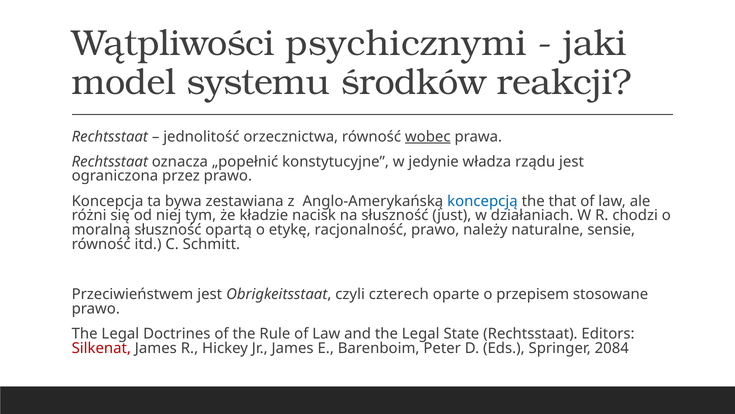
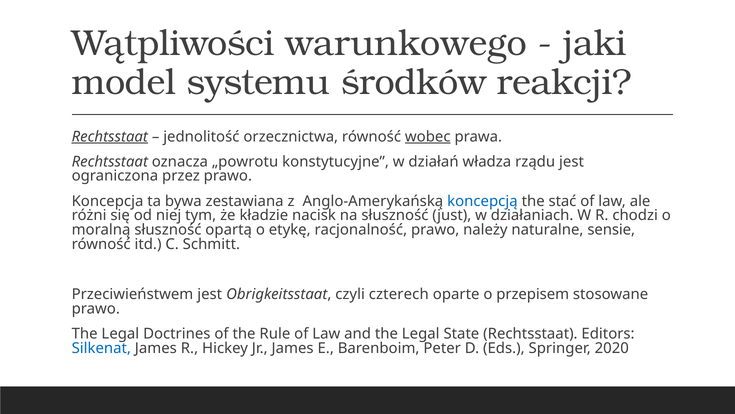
psychicznymi: psychicznymi -> warunkowego
Rechtsstaat at (110, 136) underline: none -> present
„popełnić: „popełnić -> „powrotu
jedynie: jedynie -> działań
that: that -> stać
Silkenat colour: red -> blue
2084: 2084 -> 2020
